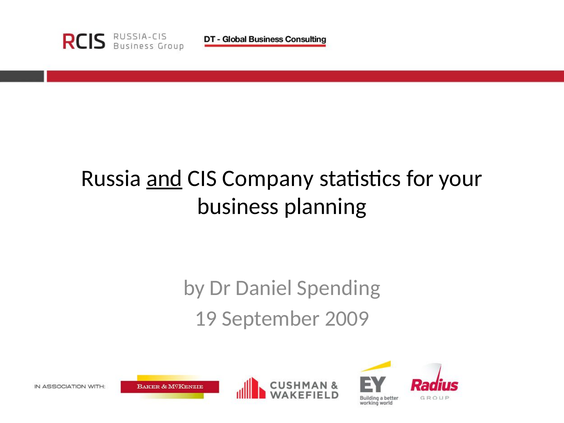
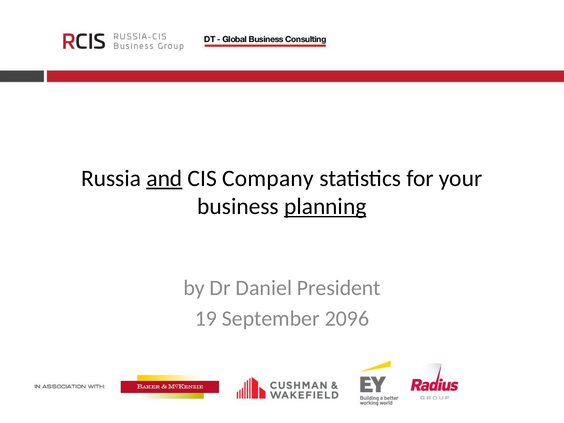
planning underline: none -> present
Spending: Spending -> President
2009: 2009 -> 2096
